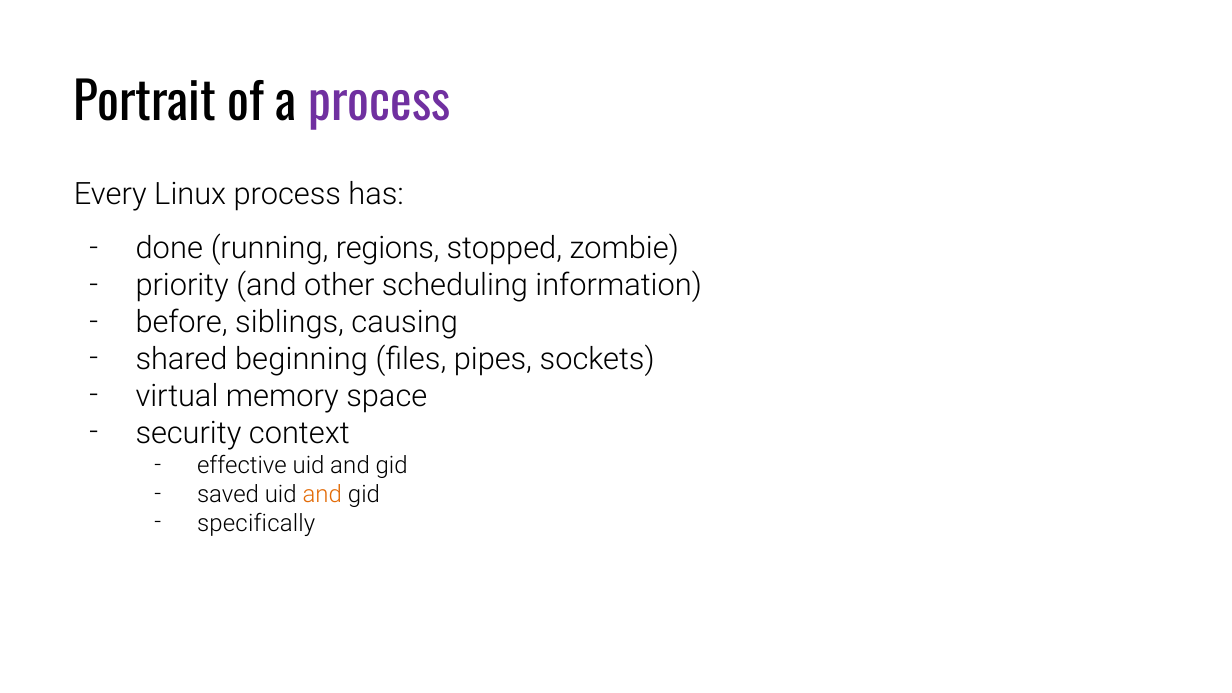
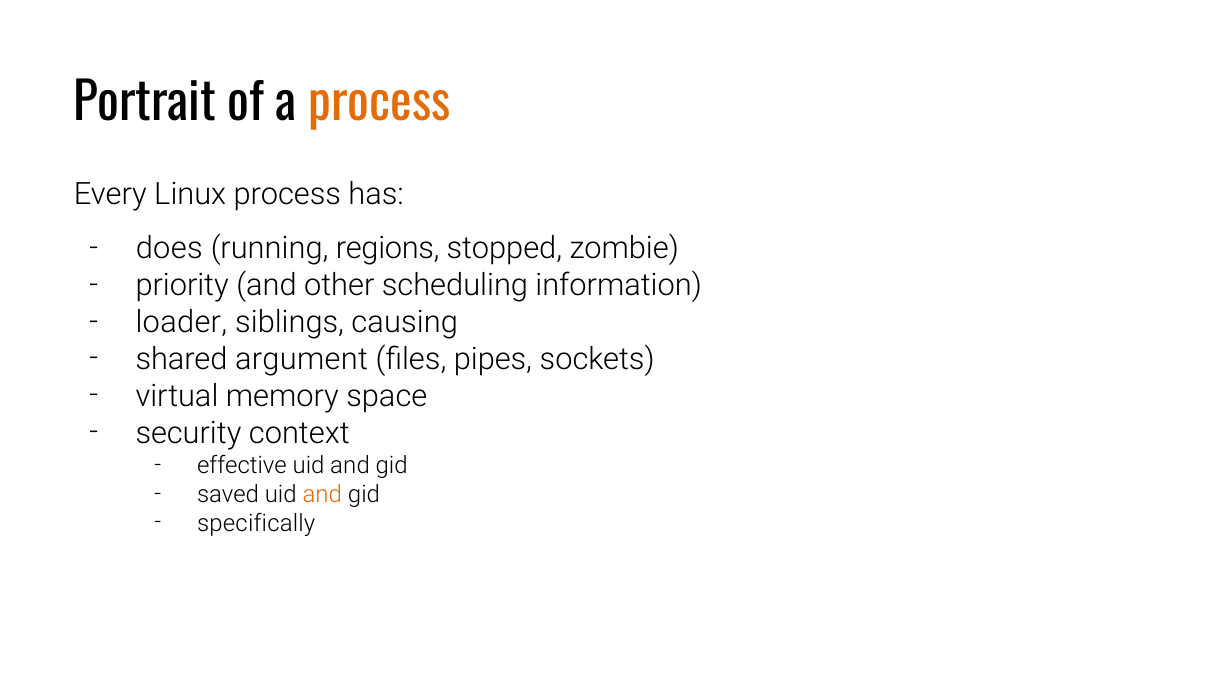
process at (380, 104) colour: purple -> orange
done: done -> does
before: before -> loader
beginning: beginning -> argument
